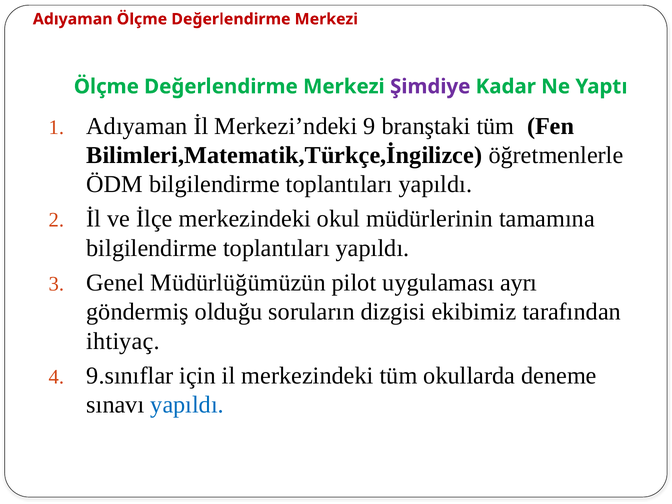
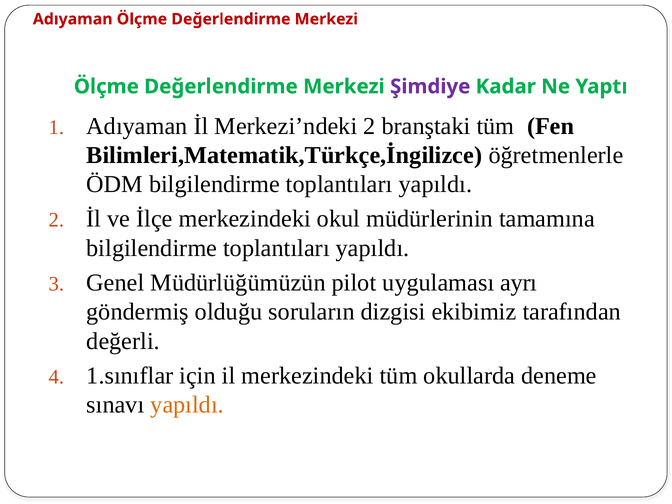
Merkezi’ndeki 9: 9 -> 2
ihtiyaç: ihtiyaç -> değerli
9.sınıflar: 9.sınıflar -> 1.sınıflar
yapıldı at (187, 405) colour: blue -> orange
